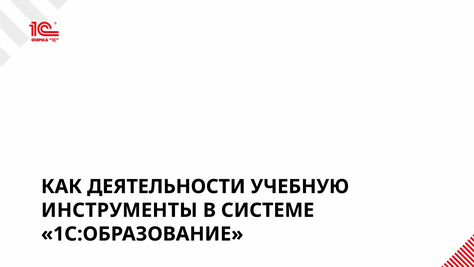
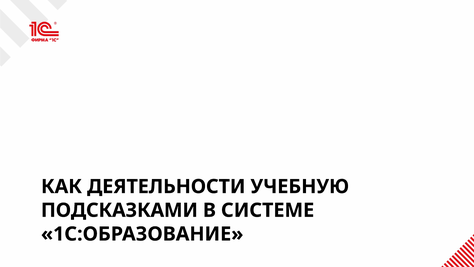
ИНСТРУМЕНТЫ: ИНСТРУМЕНТЫ -> ПОДСКАЗКАМИ
